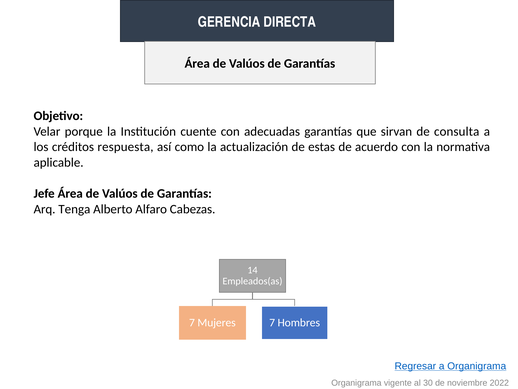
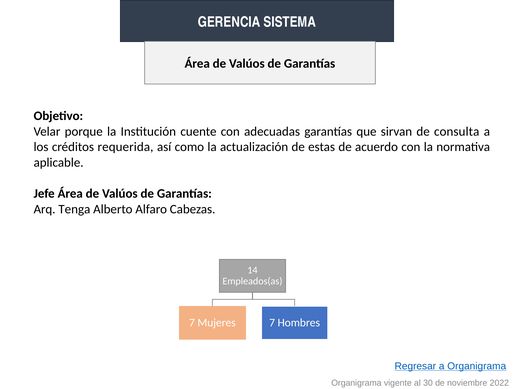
DIRECTA: DIRECTA -> SISTEMA
respuesta: respuesta -> requerida
